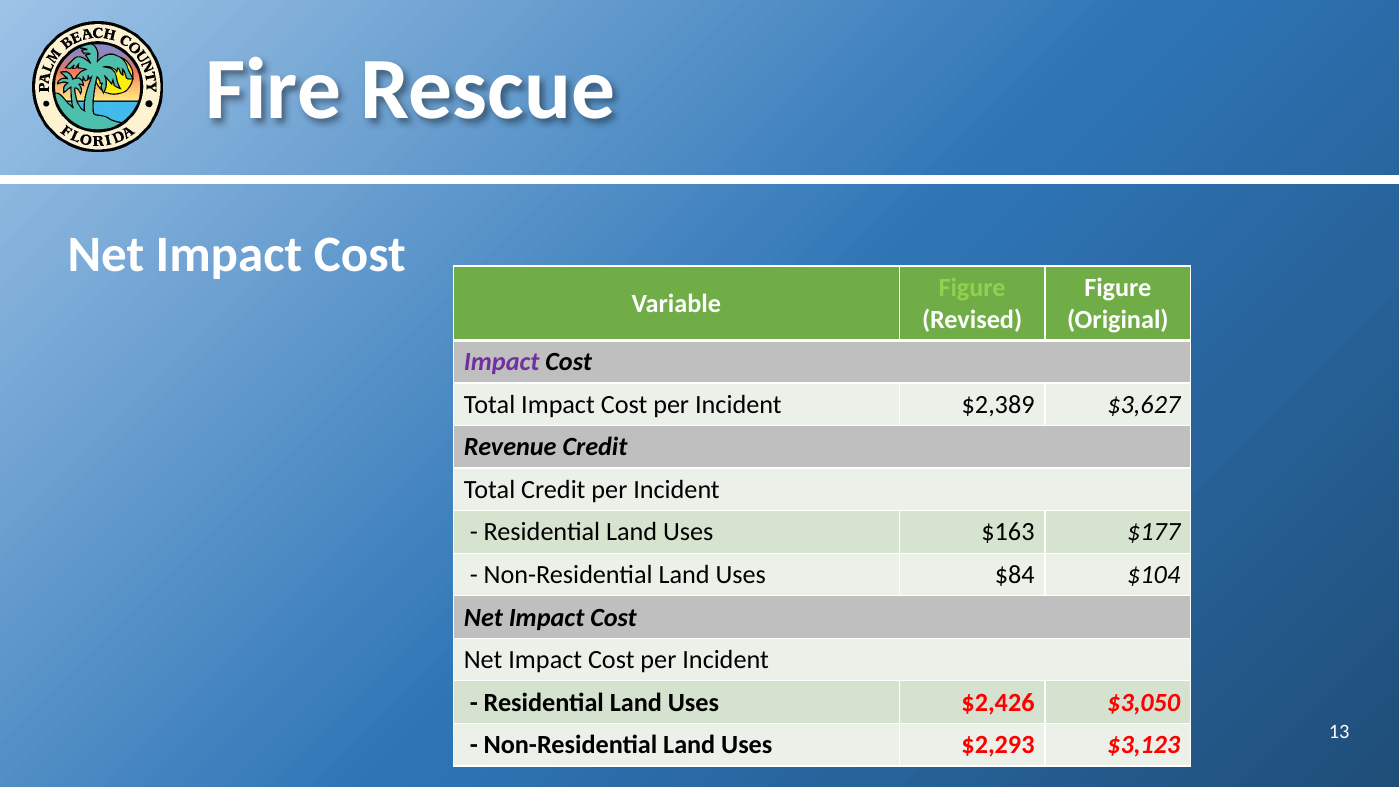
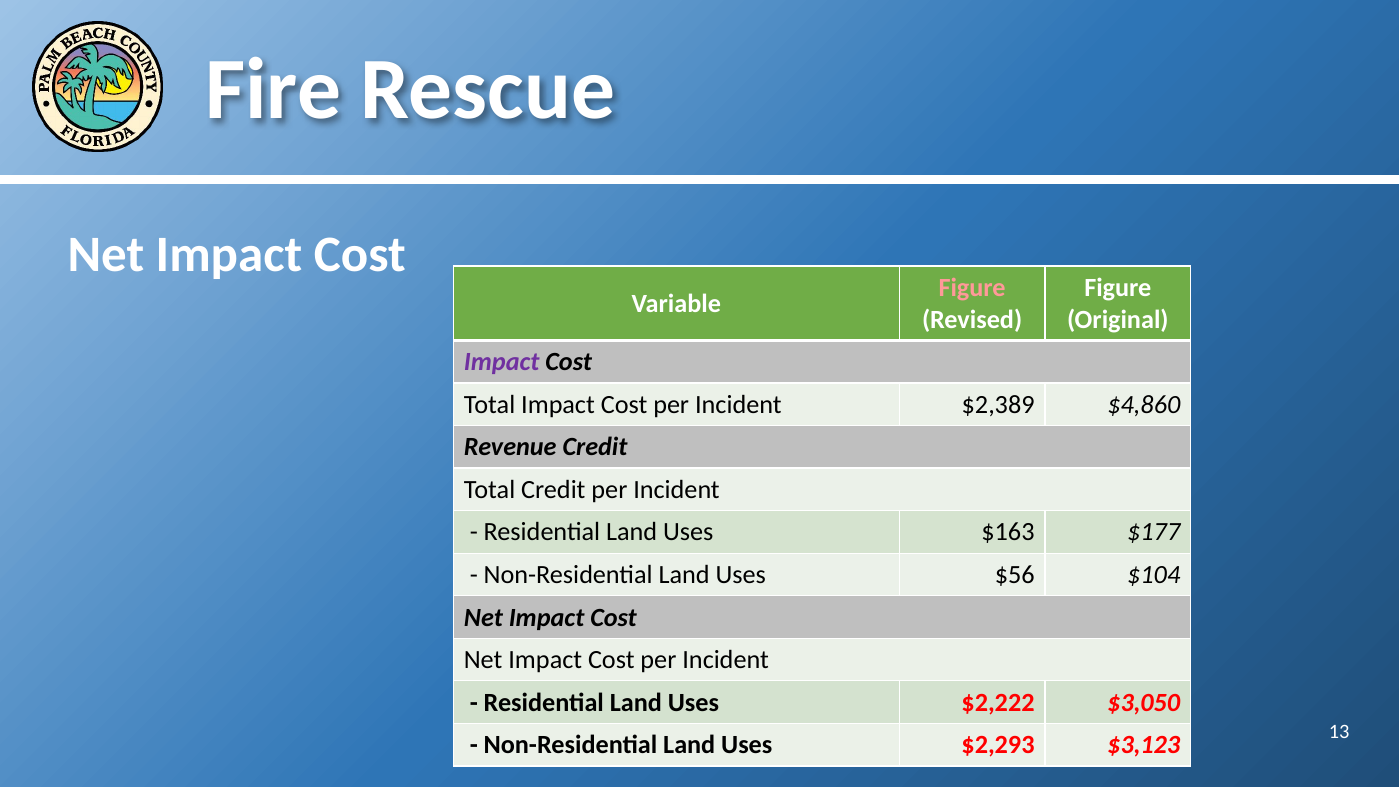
Figure at (972, 287) colour: light green -> pink
$3,627: $3,627 -> $4,860
$84: $84 -> $56
$2,426: $2,426 -> $2,222
